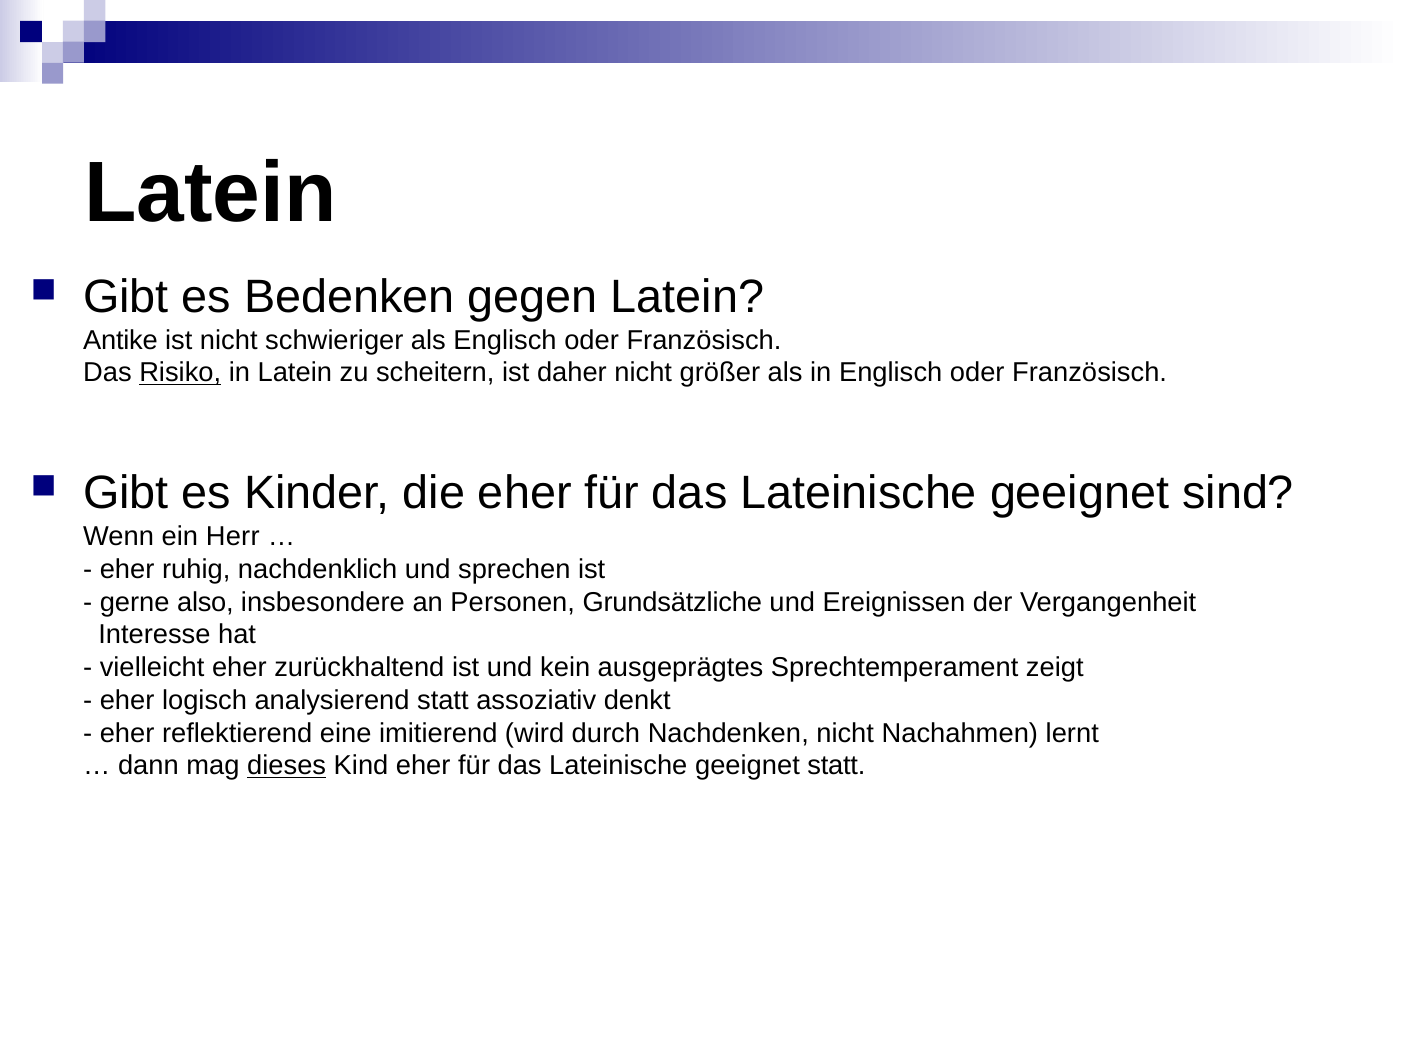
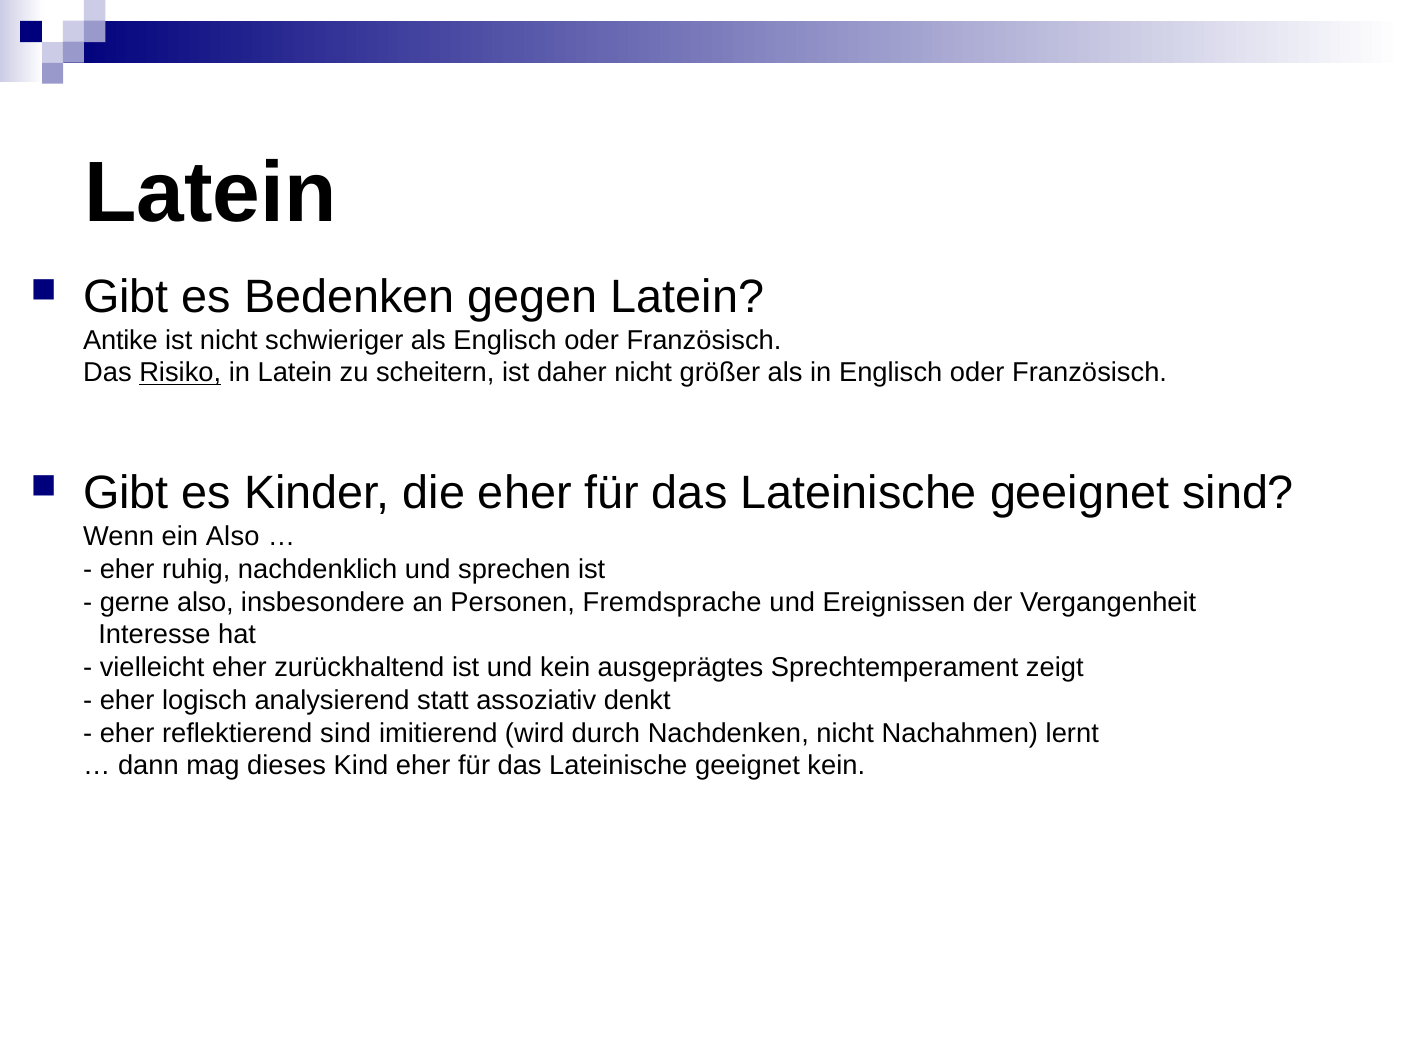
ein Herr: Herr -> Also
Grundsätzliche: Grundsätzliche -> Fremdsprache
reflektierend eine: eine -> sind
dieses underline: present -> none
geeignet statt: statt -> kein
